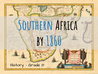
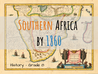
Southern colour: blue -> orange
